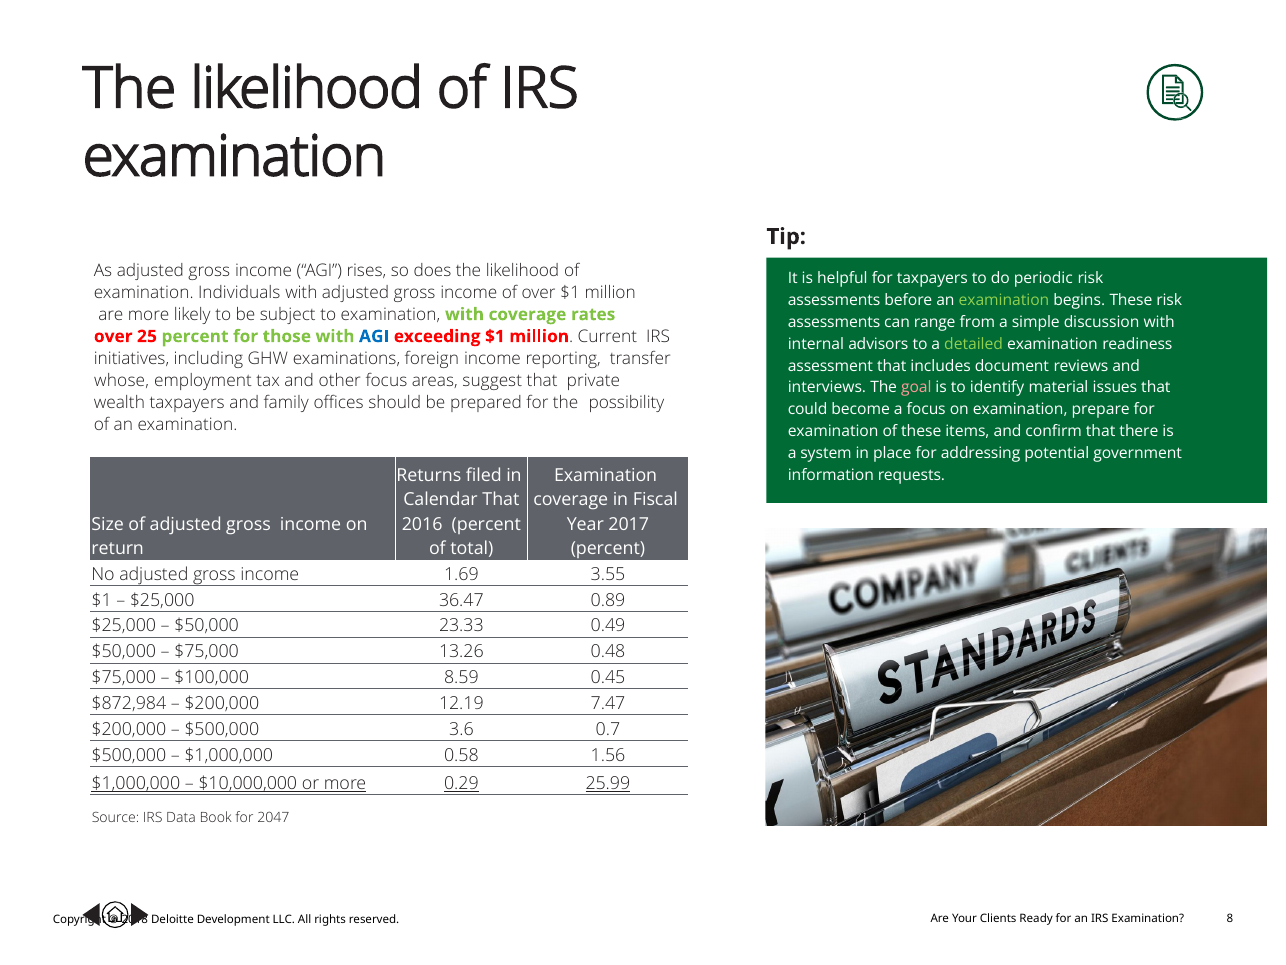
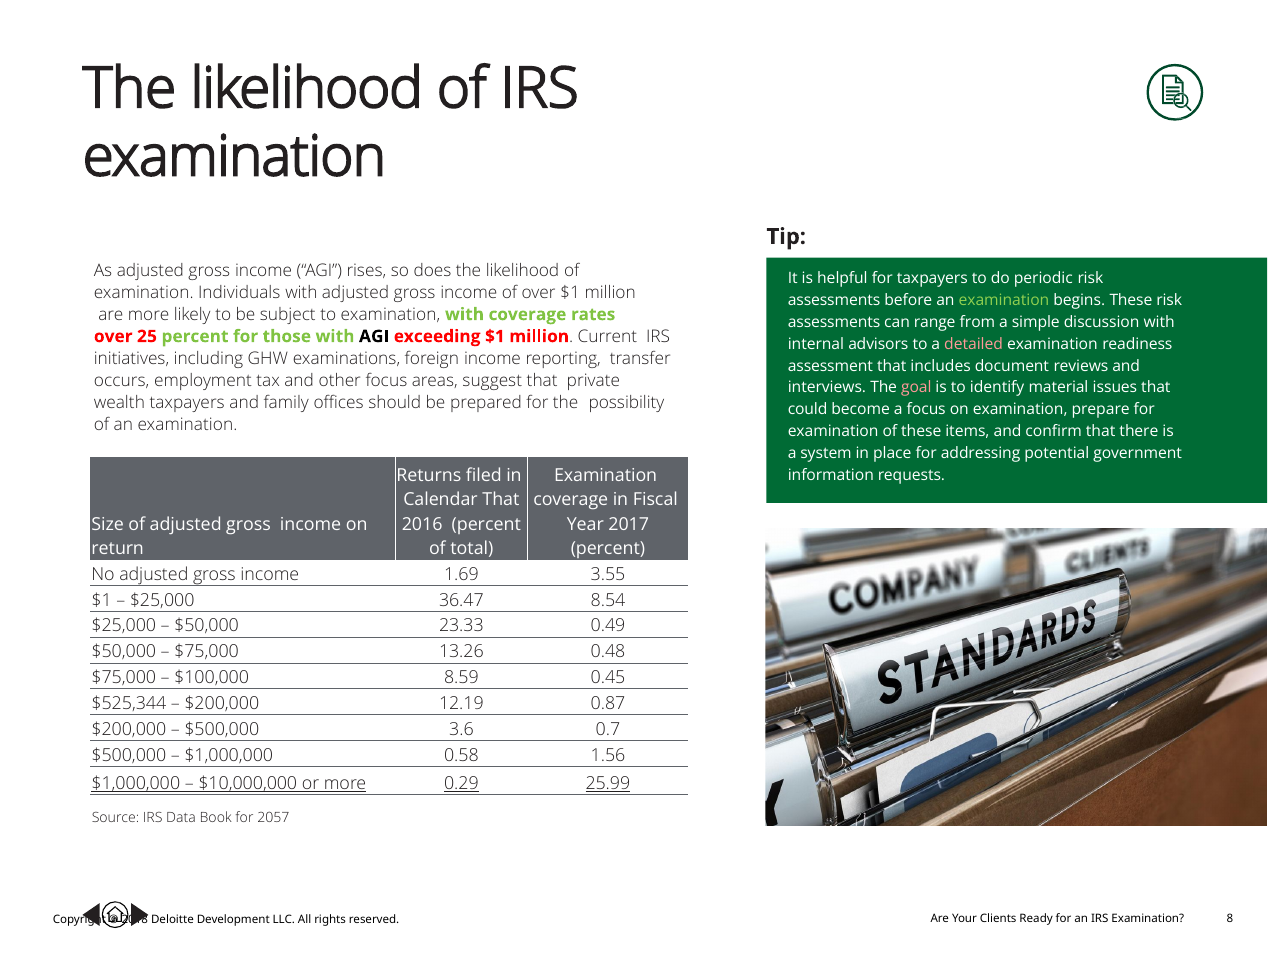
AGI at (374, 336) colour: blue -> black
detailed colour: light green -> pink
whose: whose -> occurs
0.89: 0.89 -> 8.54
$872,984: $872,984 -> $525,344
7.47: 7.47 -> 0.87
2047: 2047 -> 2057
